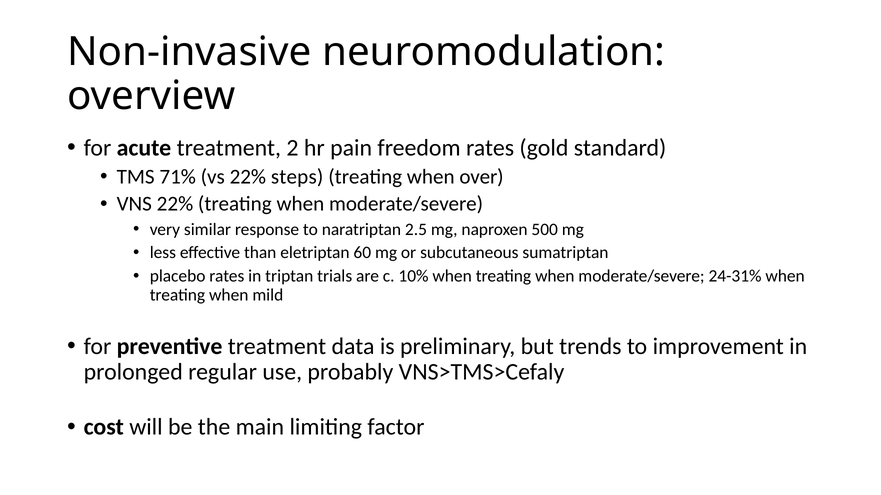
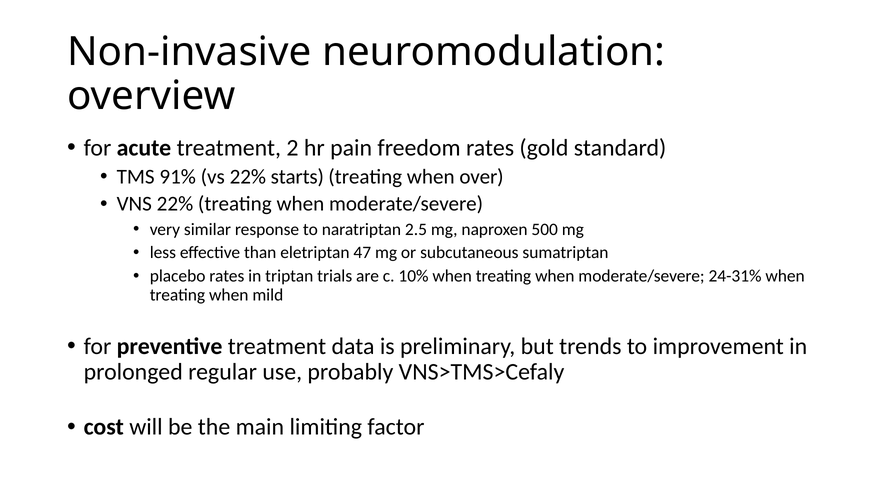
71%: 71% -> 91%
steps: steps -> starts
60: 60 -> 47
